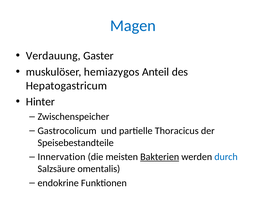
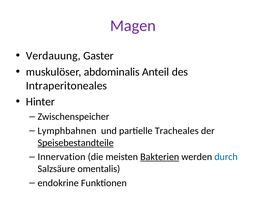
Magen colour: blue -> purple
hemiazygos: hemiazygos -> abdominalis
Hepatogastricum: Hepatogastricum -> Intraperitoneales
Gastrocolicum: Gastrocolicum -> Lymphbahnen
Thoracicus: Thoracicus -> Tracheales
Speisebestandteile underline: none -> present
